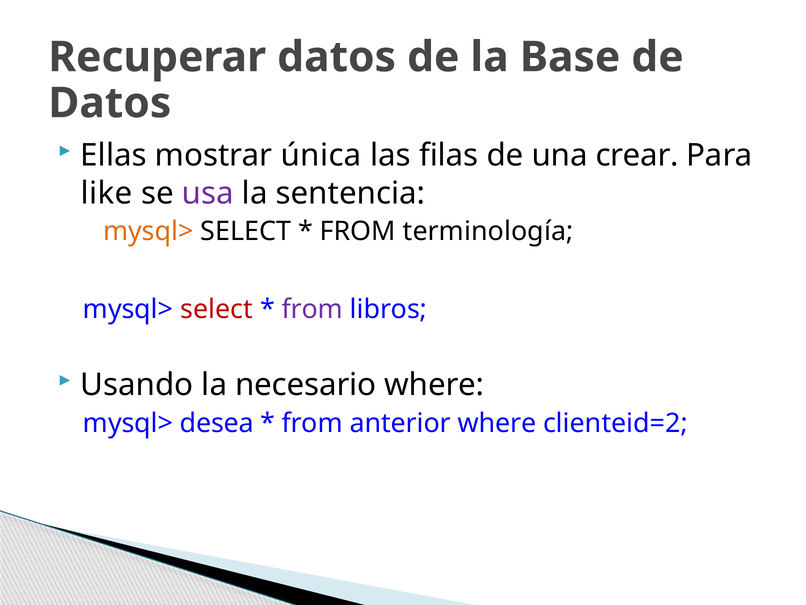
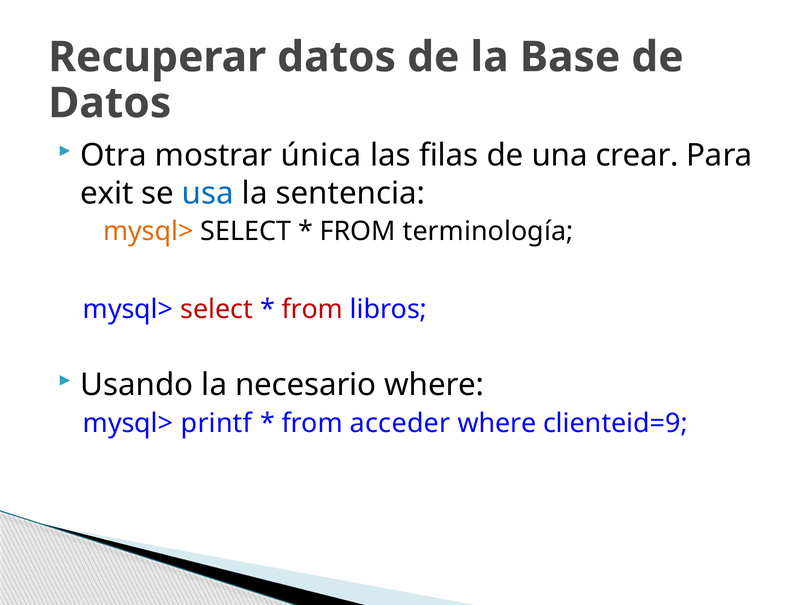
Ellas: Ellas -> Otra
like: like -> exit
usa colour: purple -> blue
from at (312, 309) colour: purple -> red
desea: desea -> printf
anterior: anterior -> acceder
clienteid=2: clienteid=2 -> clienteid=9
